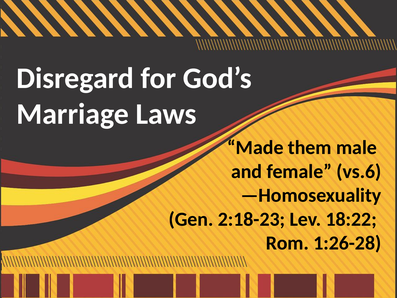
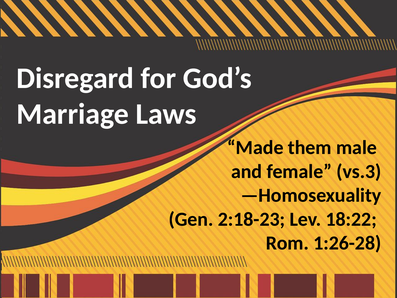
vs.6: vs.6 -> vs.3
